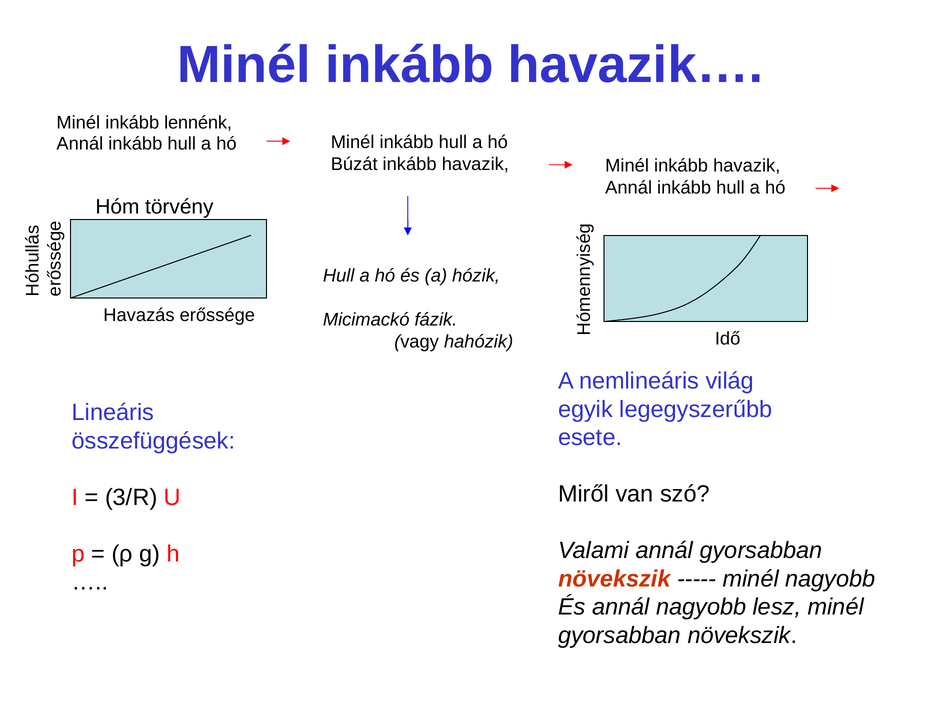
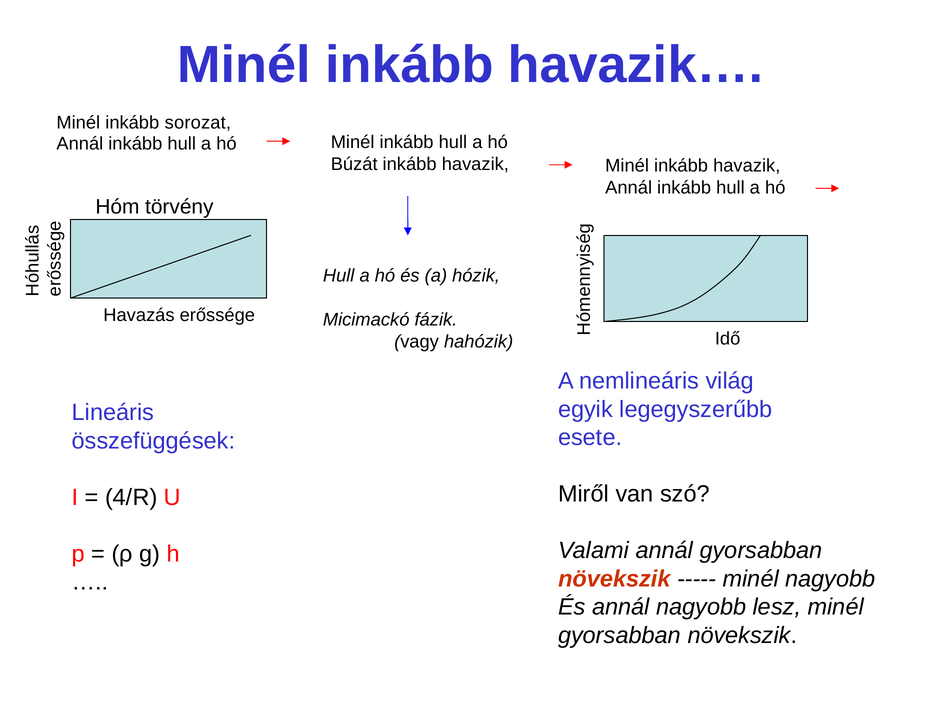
lennénk: lennénk -> sorozat
3/R: 3/R -> 4/R
